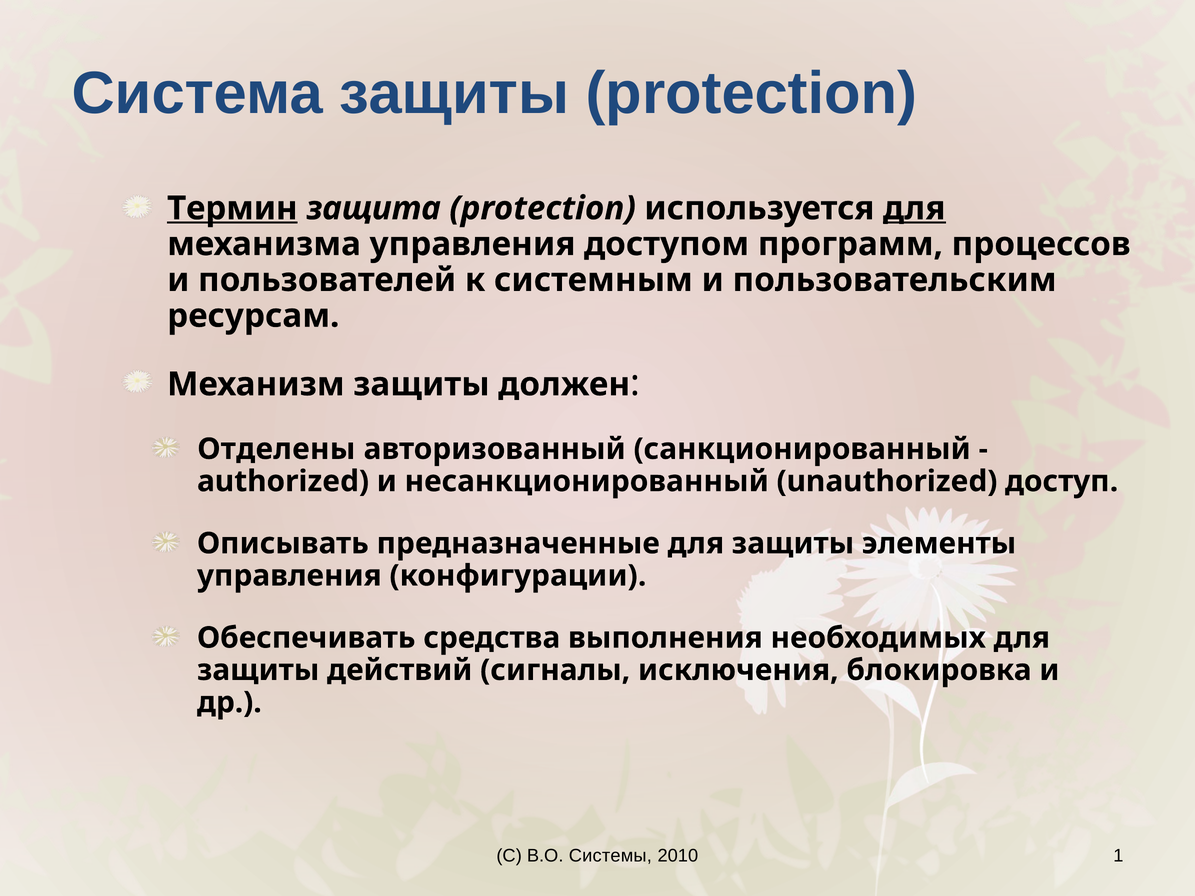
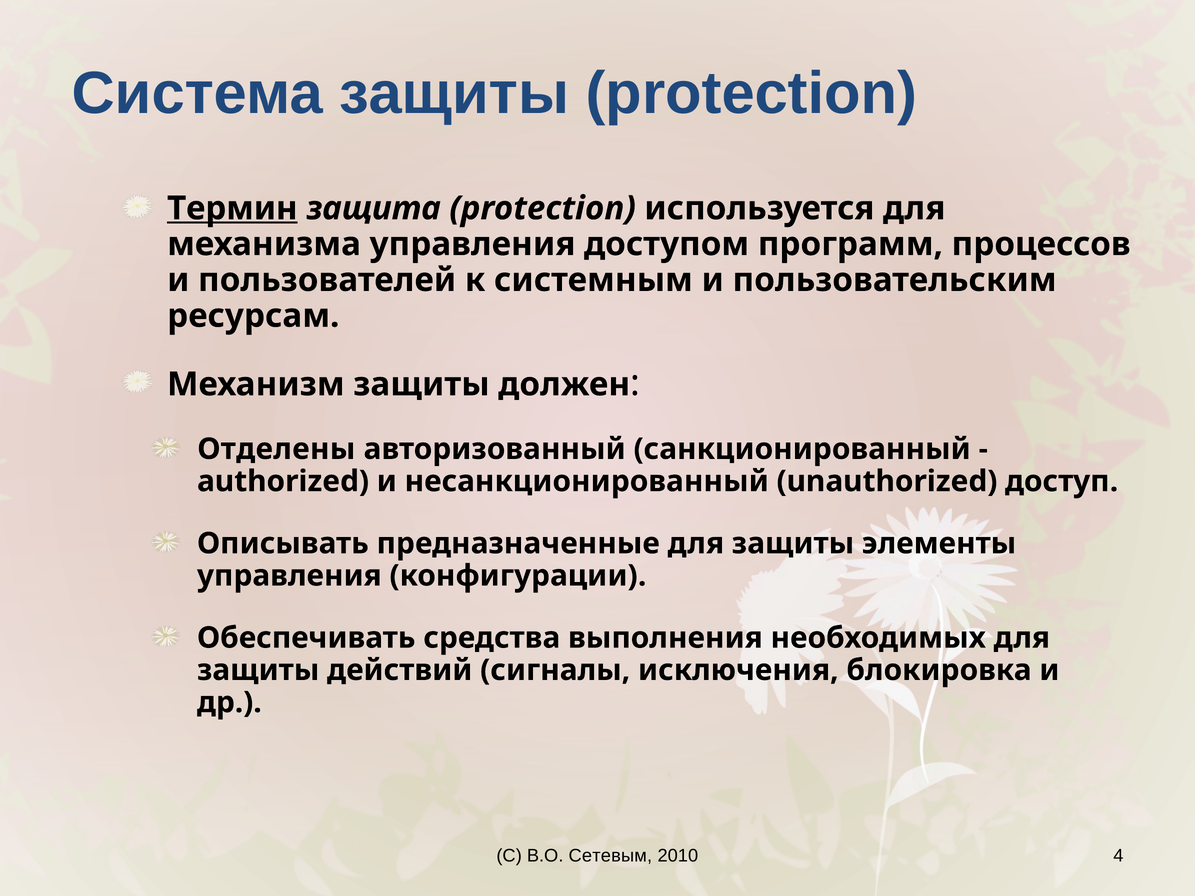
для at (914, 208) underline: present -> none
Системы: Системы -> Сетевым
1: 1 -> 4
